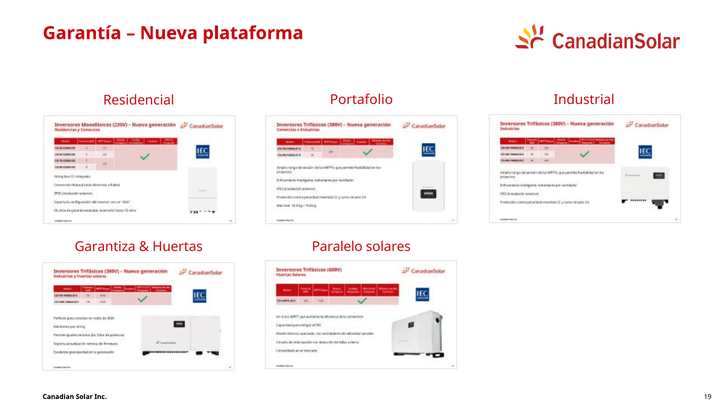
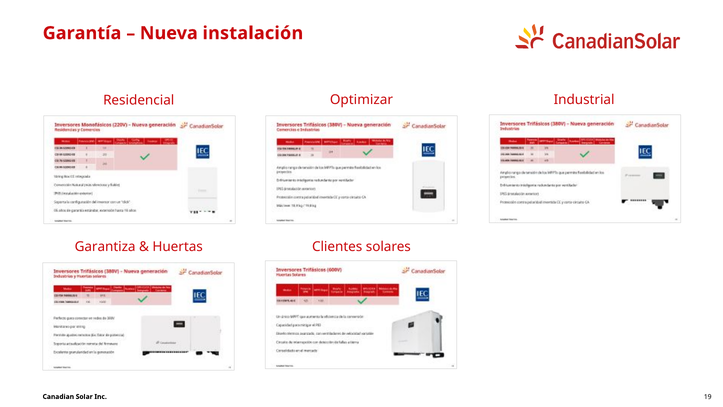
plataforma: plataforma -> instalación
Portafolio: Portafolio -> Optimizar
Paralelo: Paralelo -> Clientes
